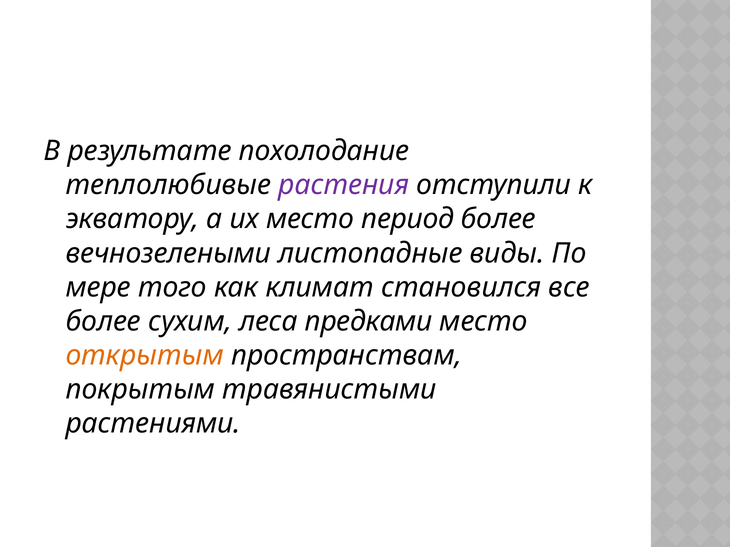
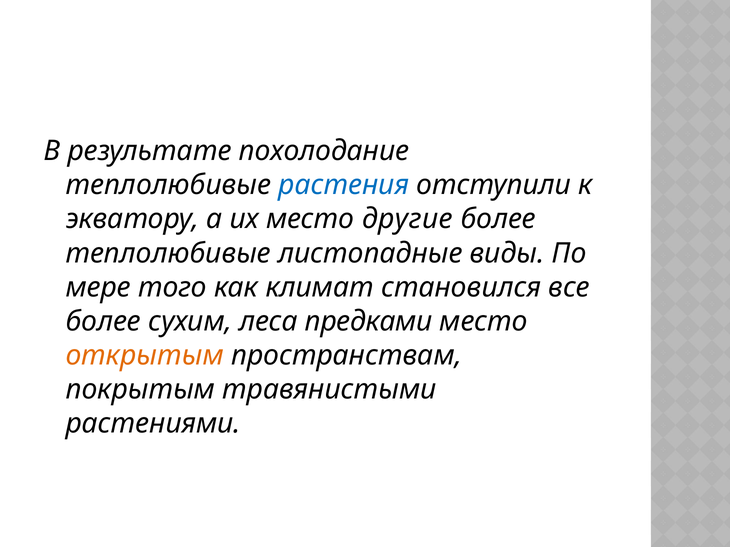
растения colour: purple -> blue
период: период -> другие
вечнозелеными at (168, 253): вечнозелеными -> теплолюбивые
